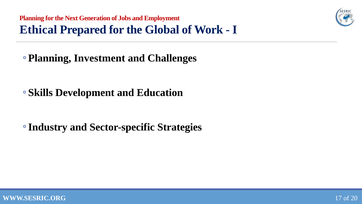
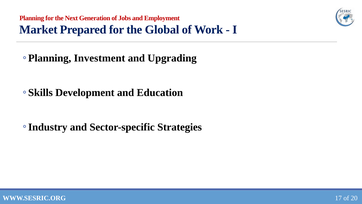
Ethical: Ethical -> Market
Challenges: Challenges -> Upgrading
